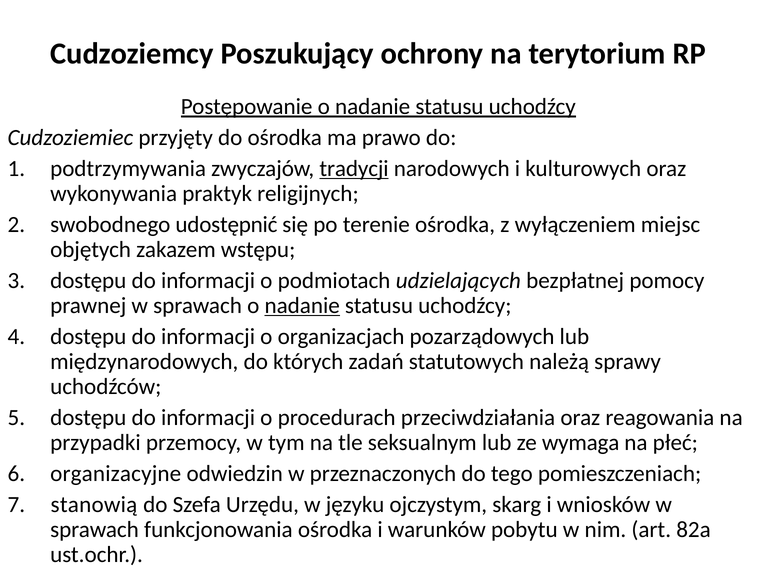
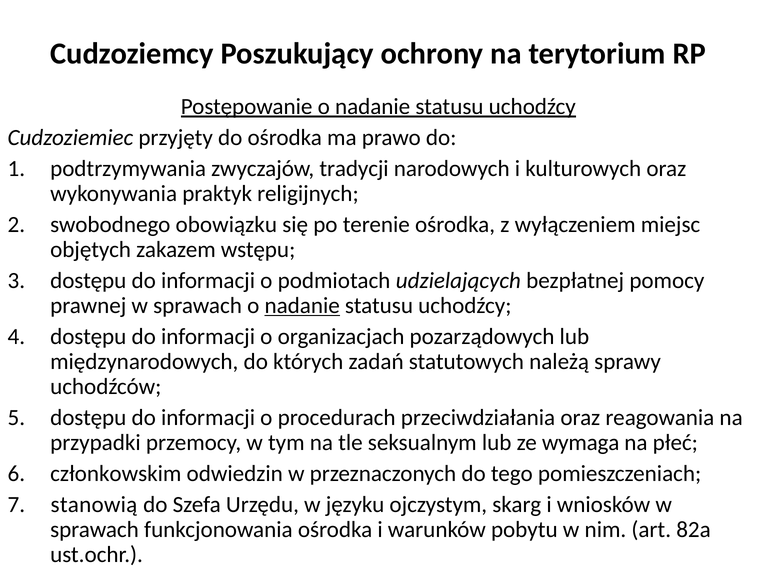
tradycji underline: present -> none
udostępnić: udostępnić -> obowiązku
organizacyjne: organizacyjne -> członkowskim
